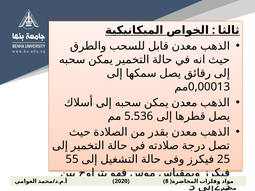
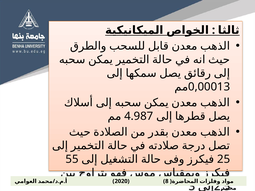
5.536: 5.536 -> 4.987
